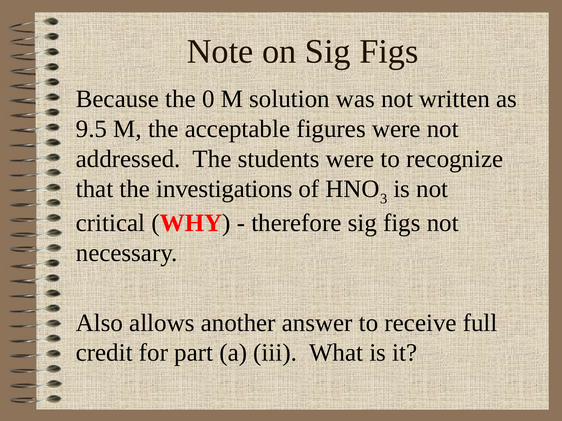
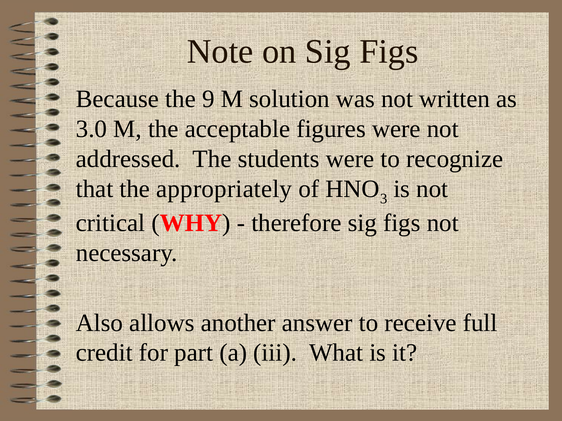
0: 0 -> 9
9.5: 9.5 -> 3.0
investigations: investigations -> appropriately
